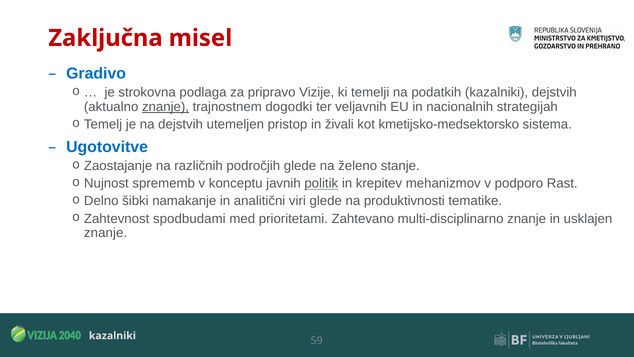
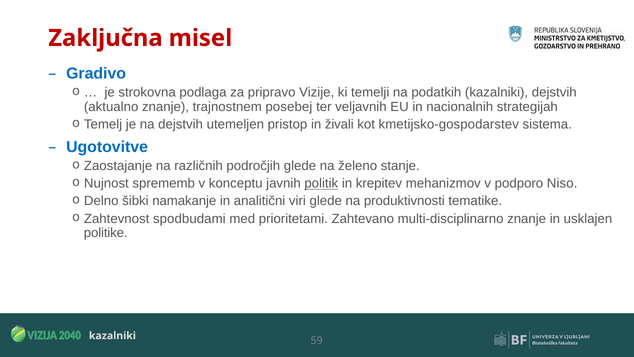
znanje at (166, 107) underline: present -> none
dogodki: dogodki -> posebej
kmetijsko-medsektorsko: kmetijsko-medsektorsko -> kmetijsko-gospodarstev
Rast: Rast -> Niso
znanje at (106, 233): znanje -> politike
